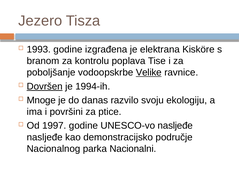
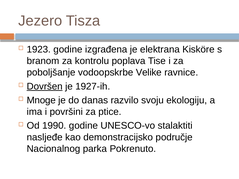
1993: 1993 -> 1923
Velike underline: present -> none
1994-ih: 1994-ih -> 1927-ih
1997: 1997 -> 1990
UNESCO-vo nasljeđe: nasljeđe -> stalaktiti
Nacionalni: Nacionalni -> Pokrenuto
